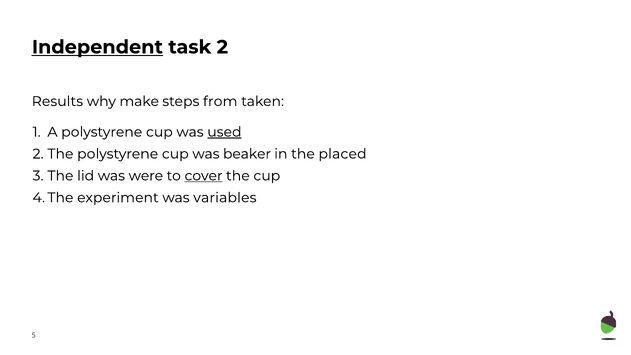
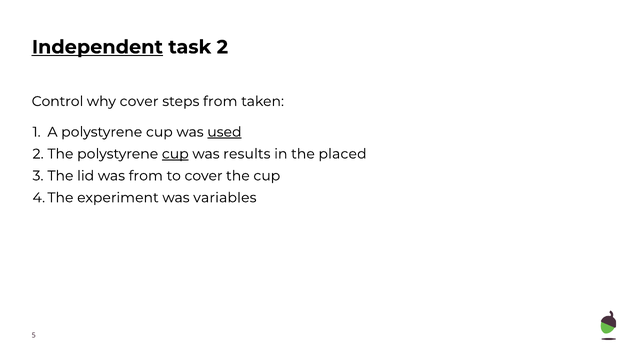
Results: Results -> Control
why make: make -> cover
cup at (175, 154) underline: none -> present
beaker: beaker -> results
was were: were -> from
cover at (204, 176) underline: present -> none
